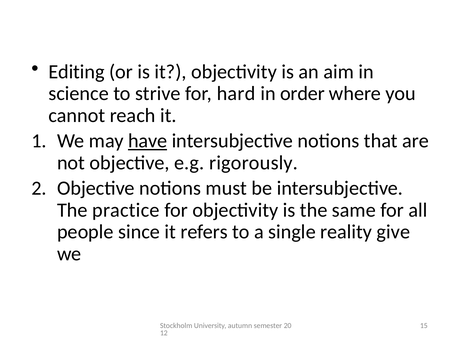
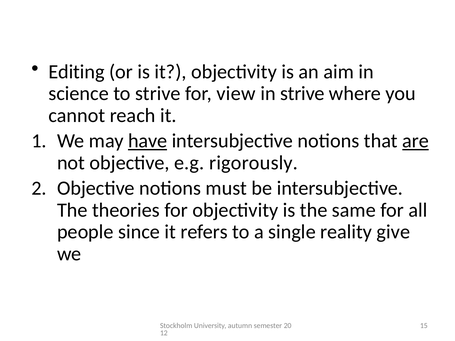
hard: hard -> view
in order: order -> strive
are underline: none -> present
practice: practice -> theories
